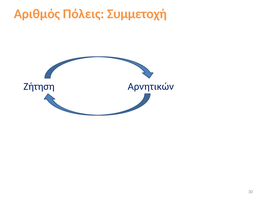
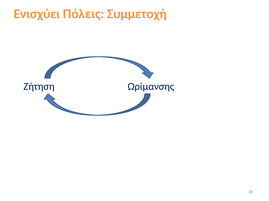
Αριθμός: Αριθμός -> Ενισχύει
Αρνητικών: Αρνητικών -> Ωρίμανσης
